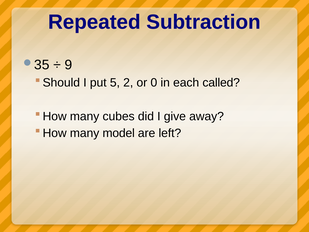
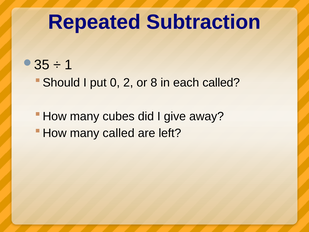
9: 9 -> 1
5: 5 -> 0
0: 0 -> 8
many model: model -> called
